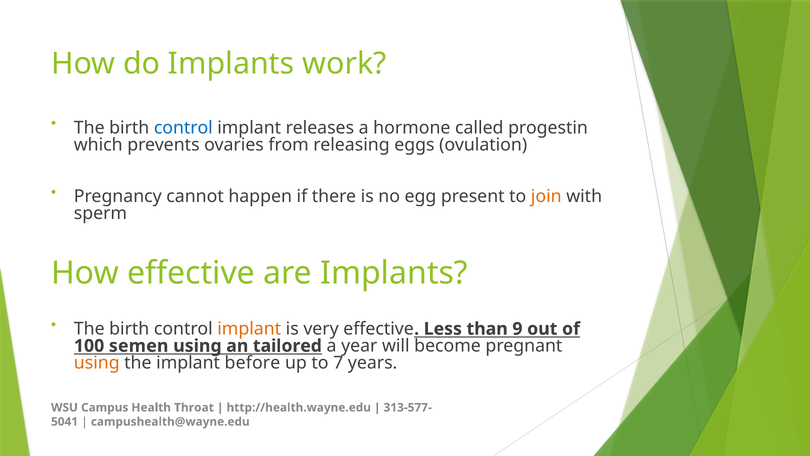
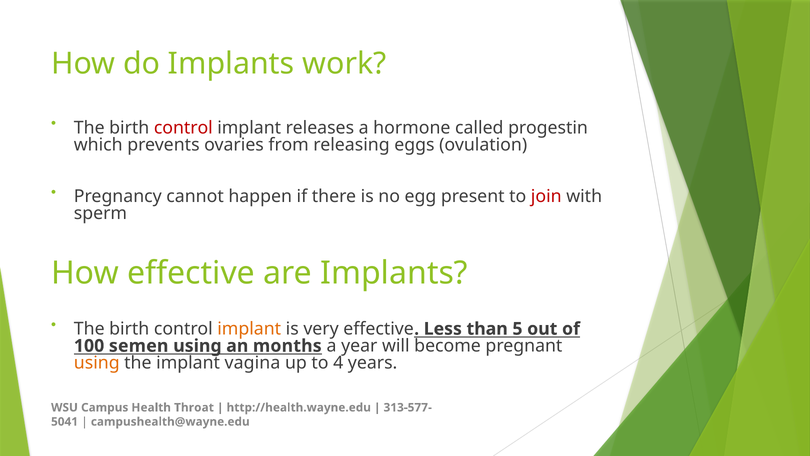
control at (183, 128) colour: blue -> red
join colour: orange -> red
9: 9 -> 5
tailored: tailored -> months
before: before -> vagina
7: 7 -> 4
